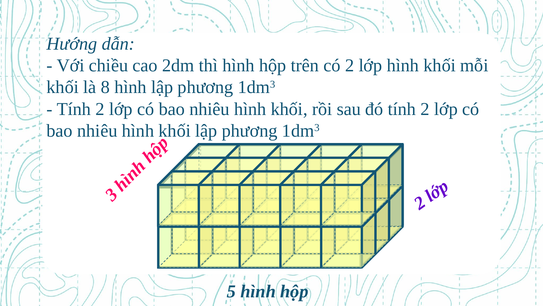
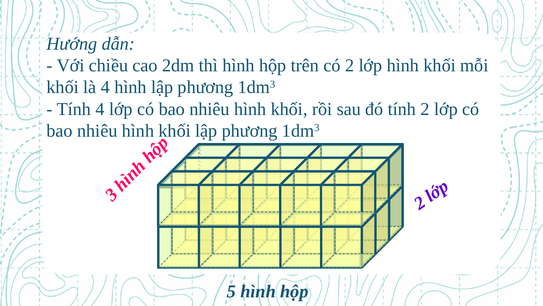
là 8: 8 -> 4
2 at (100, 109): 2 -> 4
